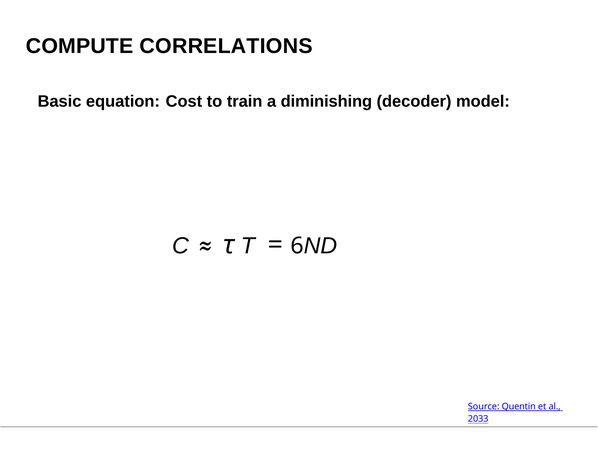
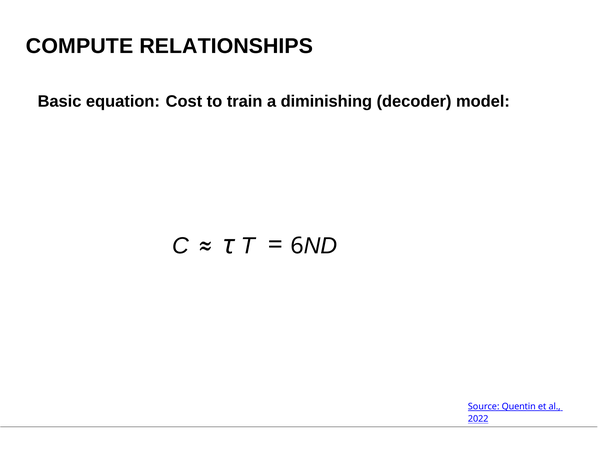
CORRELATIONS: CORRELATIONS -> RELATIONSHIPS
2033: 2033 -> 2022
